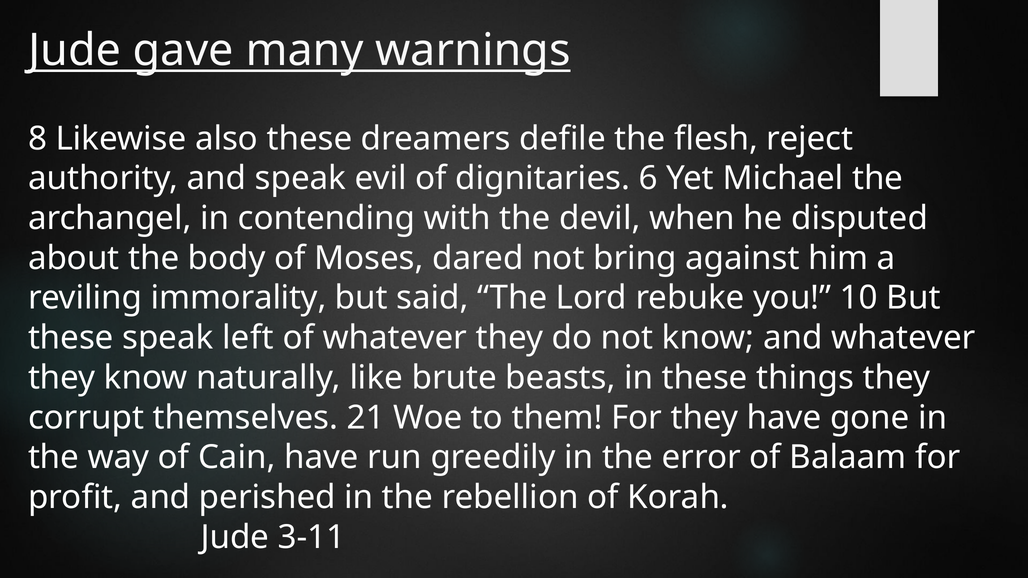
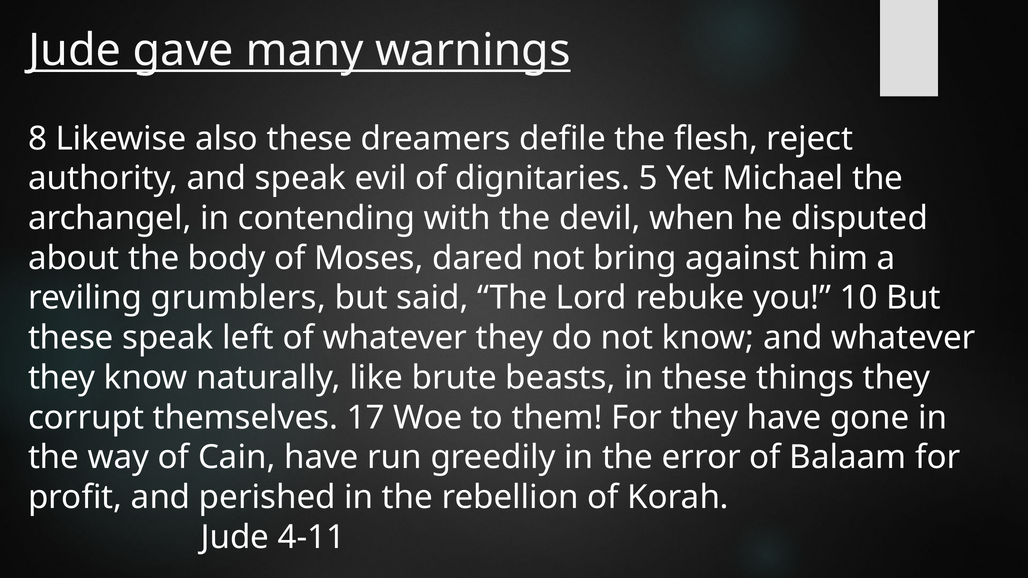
6: 6 -> 5
immorality: immorality -> grumblers
21: 21 -> 17
3-11: 3-11 -> 4-11
